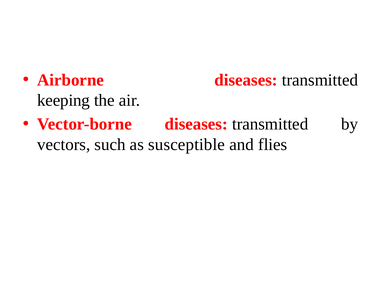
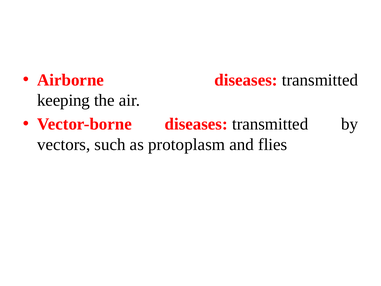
susceptible: susceptible -> protoplasm
